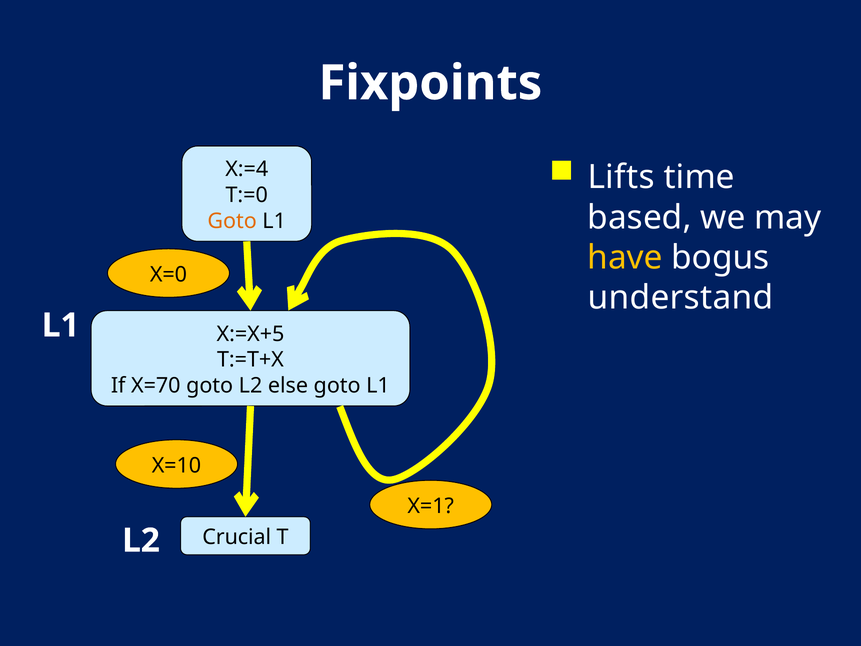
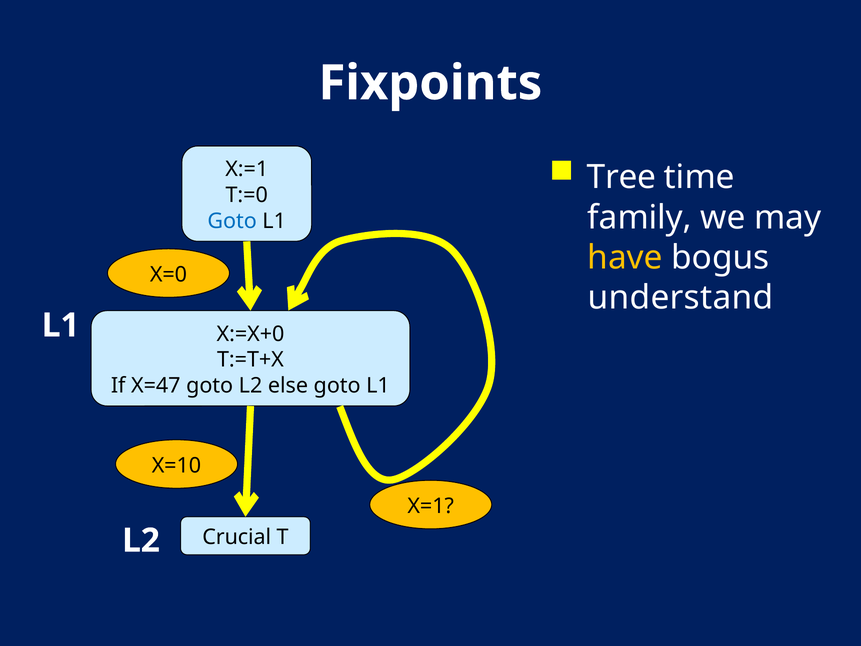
Lifts: Lifts -> Tree
X:=4: X:=4 -> X:=1
based: based -> family
Goto at (232, 221) colour: orange -> blue
X:=X+5: X:=X+5 -> X:=X+0
X=70: X=70 -> X=47
